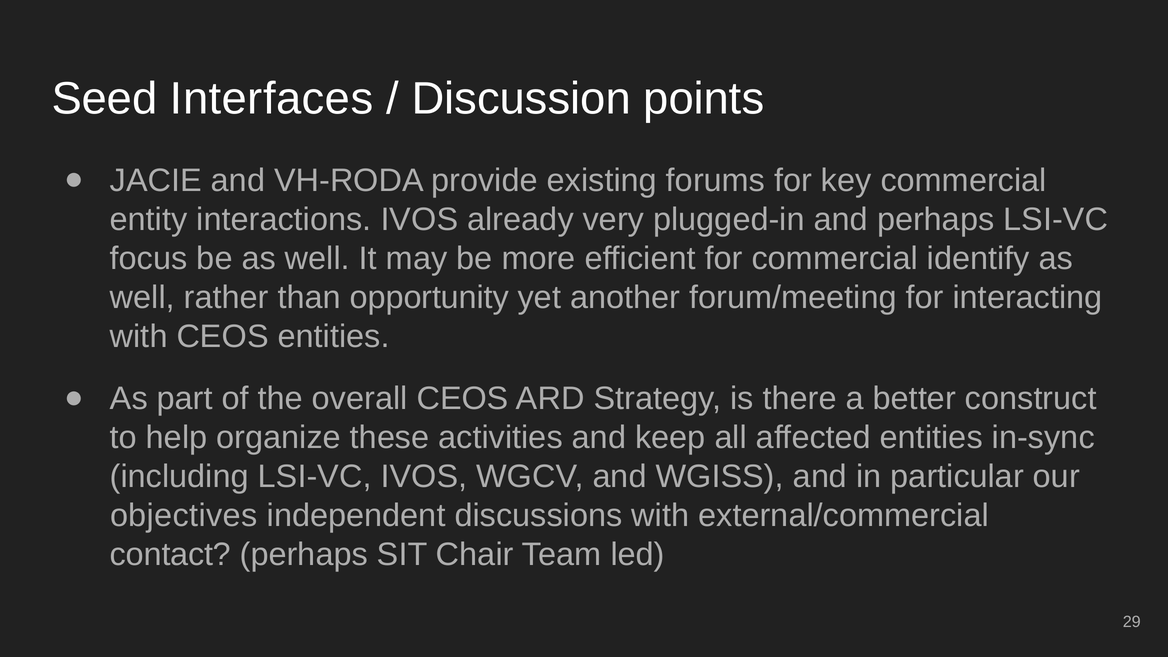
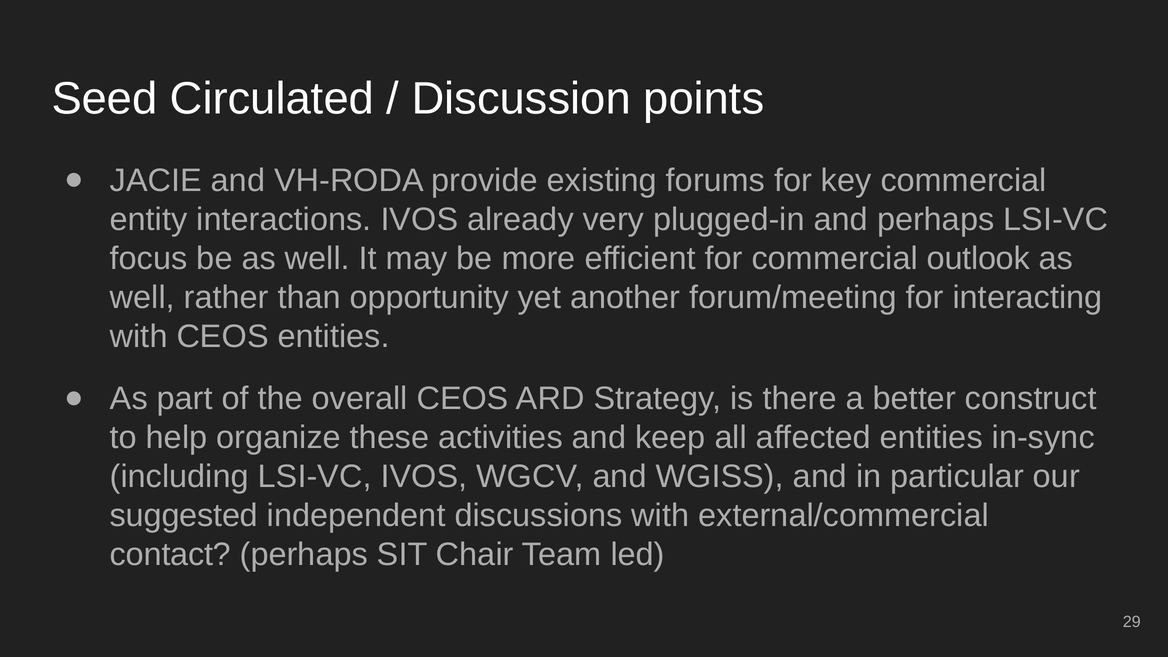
Interfaces: Interfaces -> Circulated
identify: identify -> outlook
objectives: objectives -> suggested
